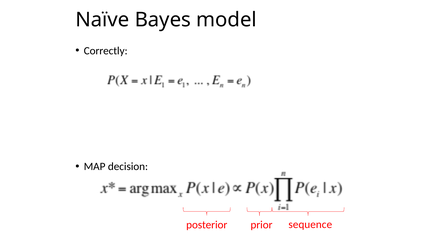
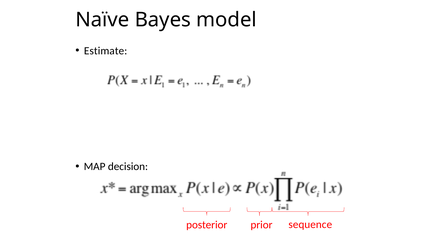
Correctly: Correctly -> Estimate
